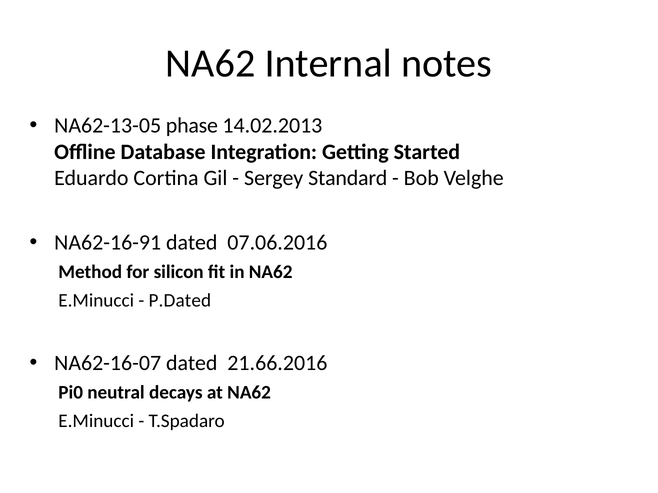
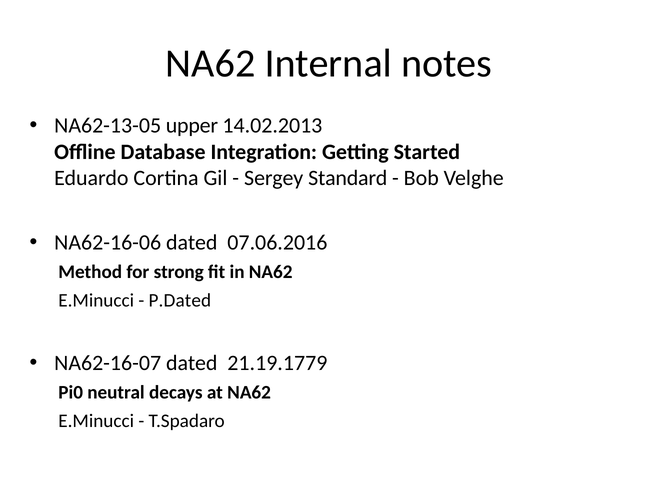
phase: phase -> upper
NA62-16-91: NA62-16-91 -> NA62-16-06
silicon: silicon -> strong
21.66.2016: 21.66.2016 -> 21.19.1779
